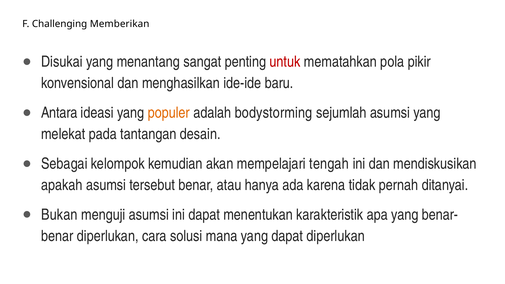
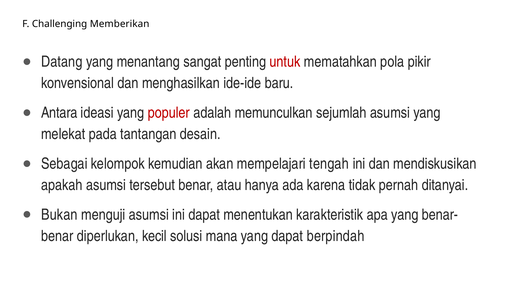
Disukai: Disukai -> Datang
populer colour: orange -> red
bodystorming: bodystorming -> memunculkan
cara: cara -> kecil
dapat diperlukan: diperlukan -> berpindah
